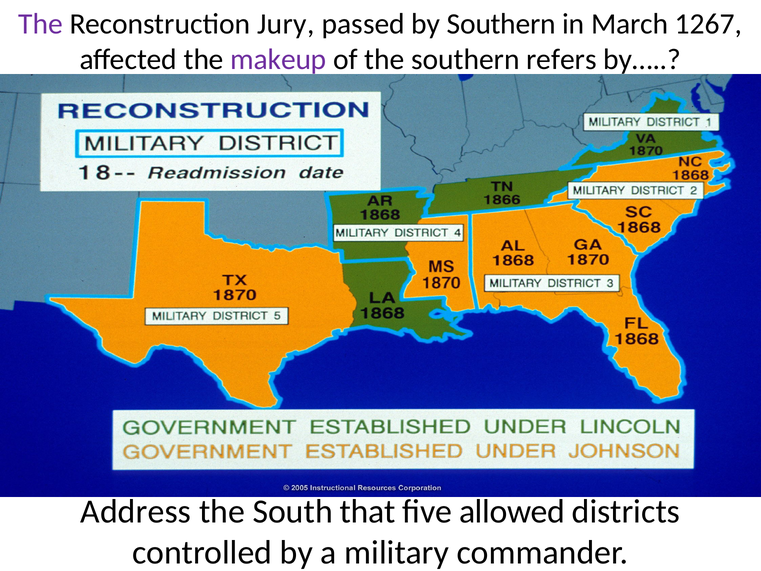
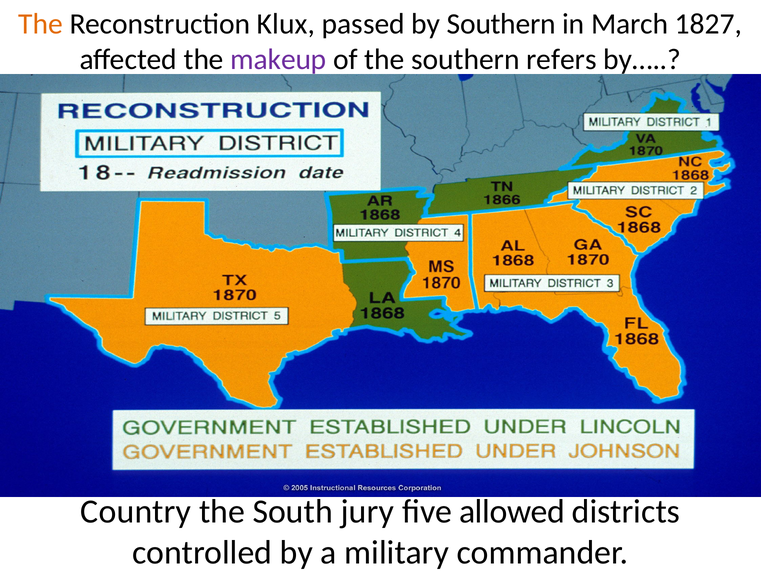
The at (41, 24) colour: purple -> orange
Jury: Jury -> Klux
1267: 1267 -> 1827
Address: Address -> Country
that: that -> jury
